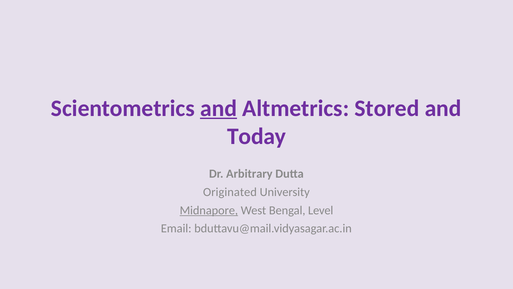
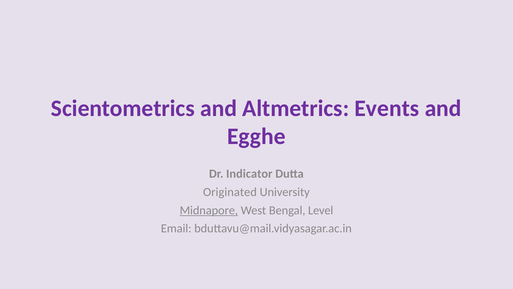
and at (219, 108) underline: present -> none
Stored: Stored -> Events
Today: Today -> Egghe
Arbitrary: Arbitrary -> Indicator
